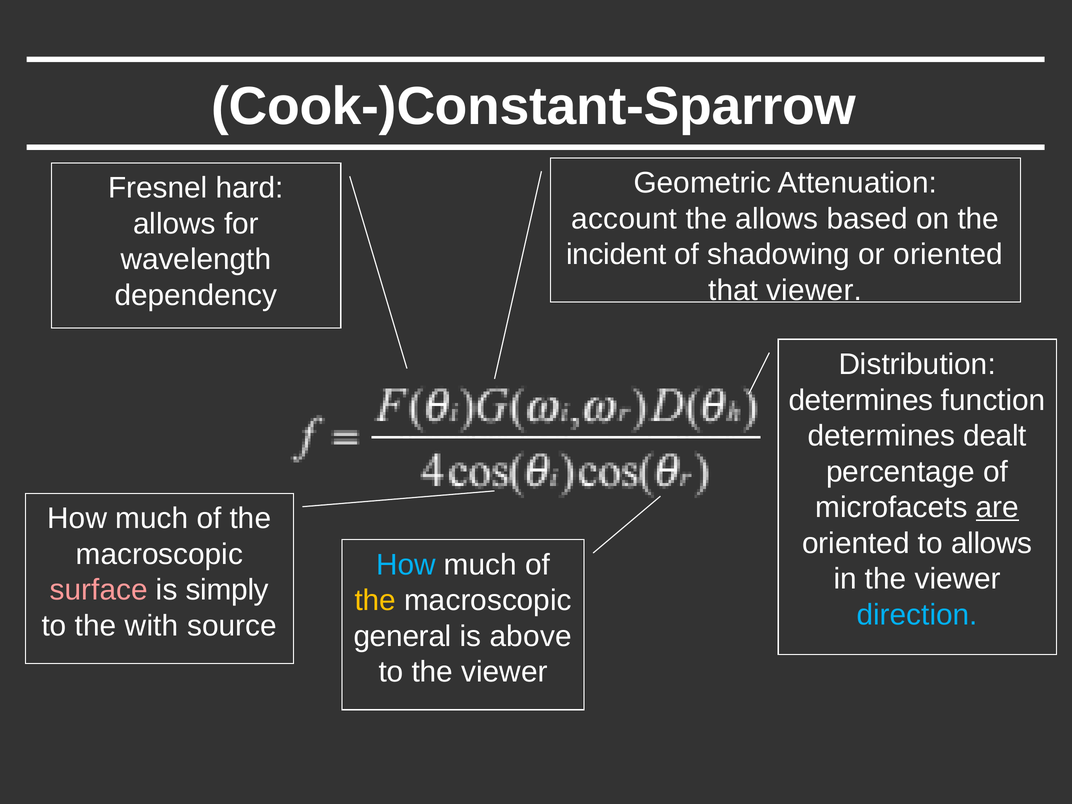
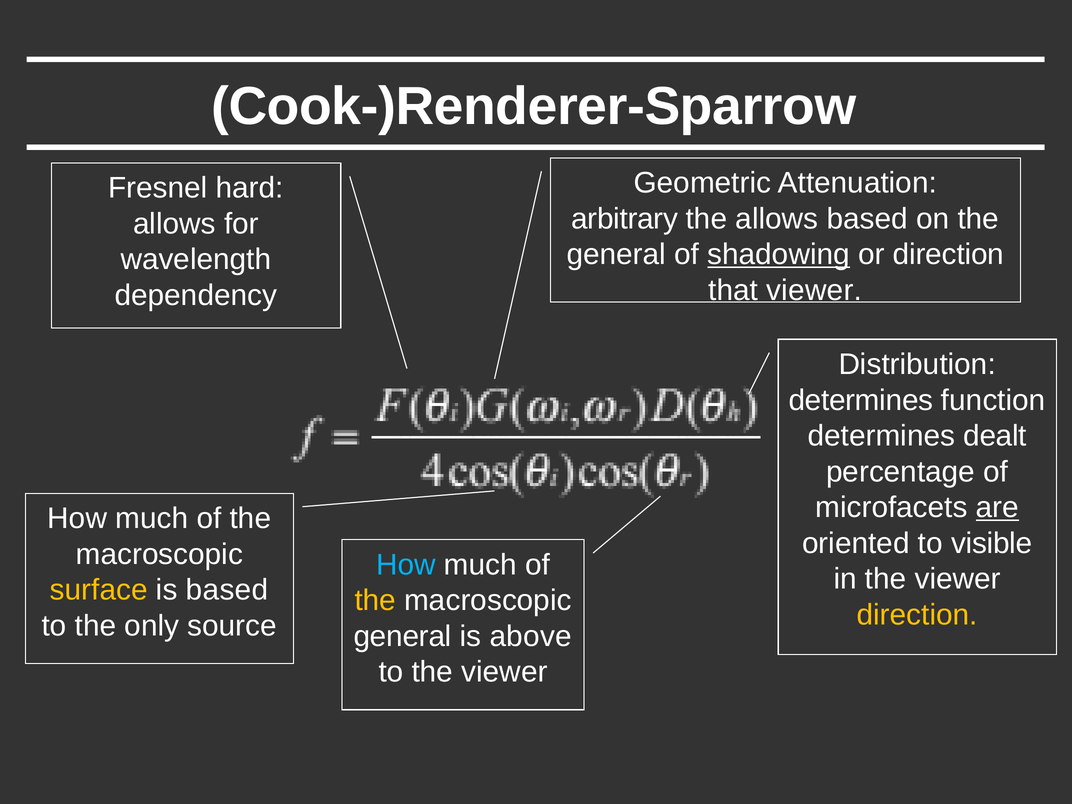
Cook-)Constant-Sparrow: Cook-)Constant-Sparrow -> Cook-)Renderer-Sparrow
account: account -> arbitrary
incident at (616, 255): incident -> general
shadowing underline: none -> present
or oriented: oriented -> direction
to allows: allows -> visible
surface colour: pink -> yellow
is simply: simply -> based
direction at (917, 615) colour: light blue -> yellow
with: with -> only
